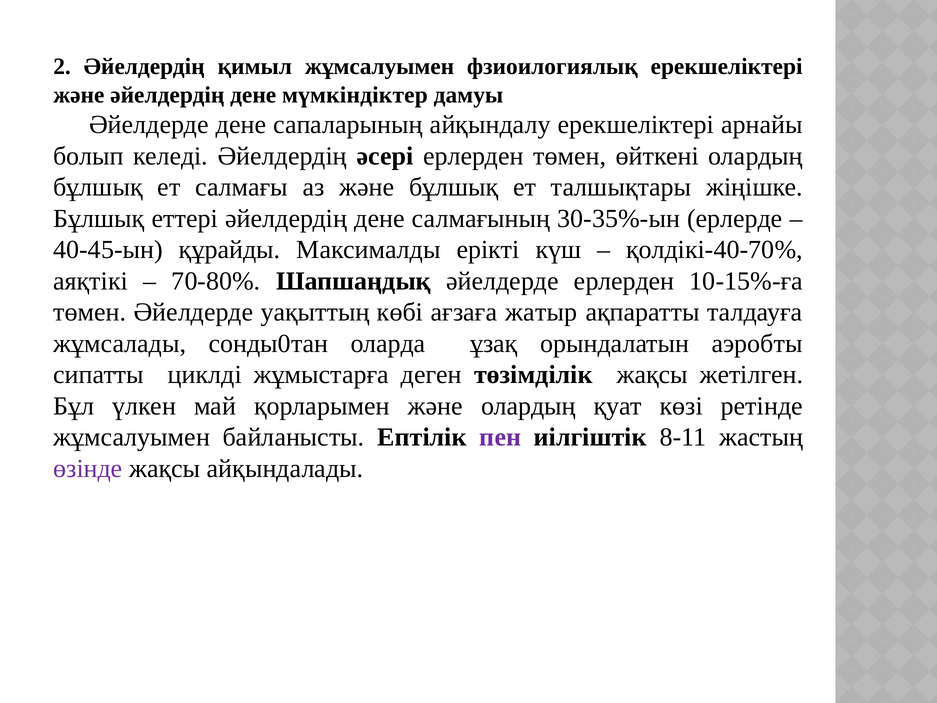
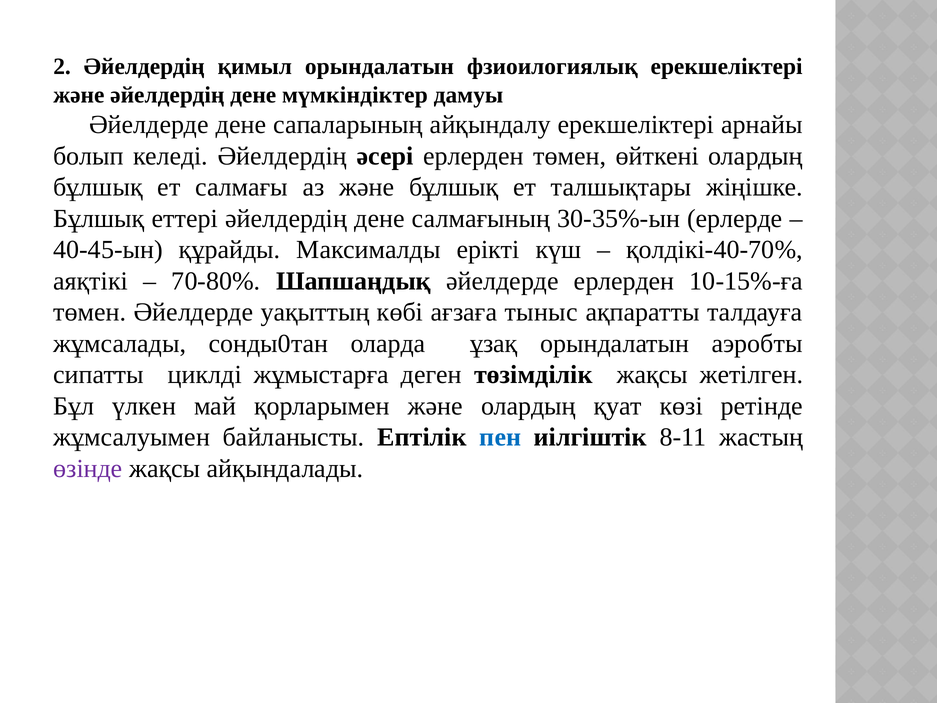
қимыл жұмсалуымен: жұмсалуымен -> орындалатын
жатыр: жатыр -> тыныс
пен colour: purple -> blue
